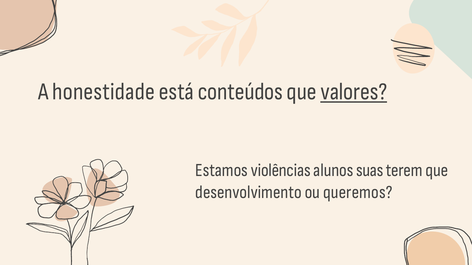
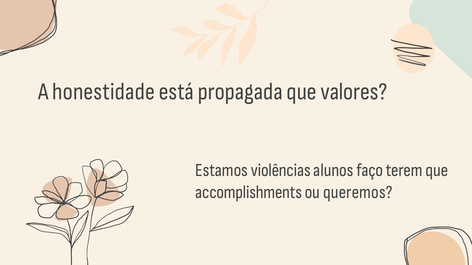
conteúdos: conteúdos -> propagada
valores underline: present -> none
suas: suas -> faço
desenvolvimento: desenvolvimento -> accomplishments
